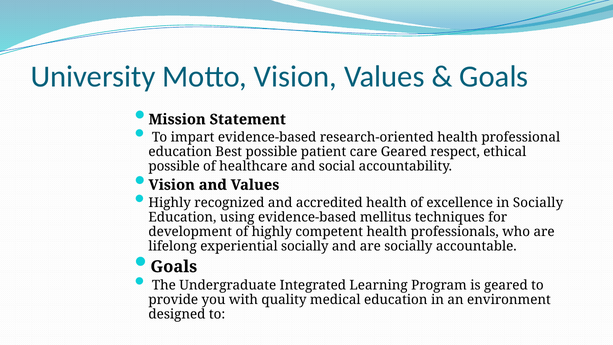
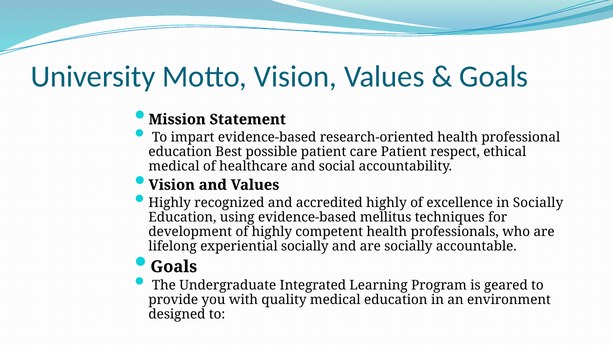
care Geared: Geared -> Patient
possible at (174, 166): possible -> medical
accredited health: health -> highly
